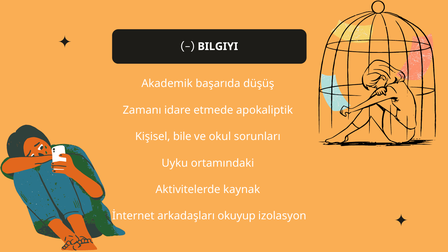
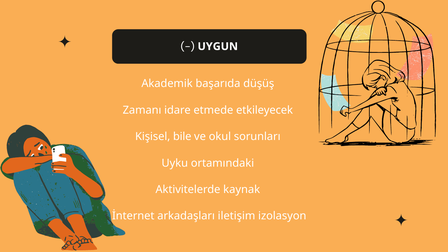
BILGIYI: BILGIYI -> UYGUN
apokaliptik: apokaliptik -> etkileyecek
okuyup: okuyup -> iletişim
